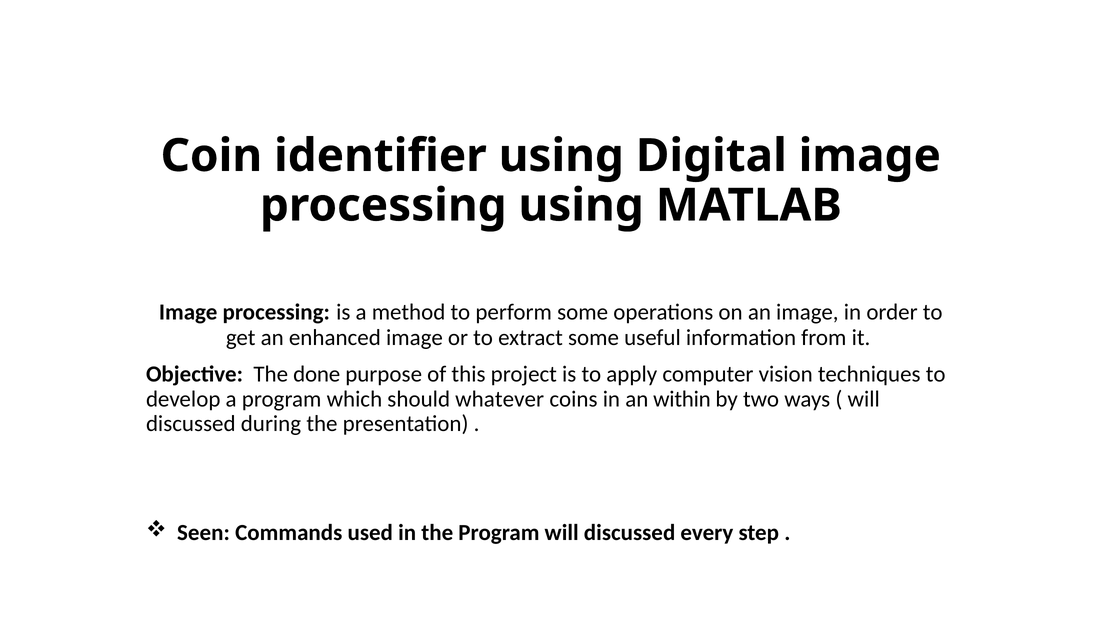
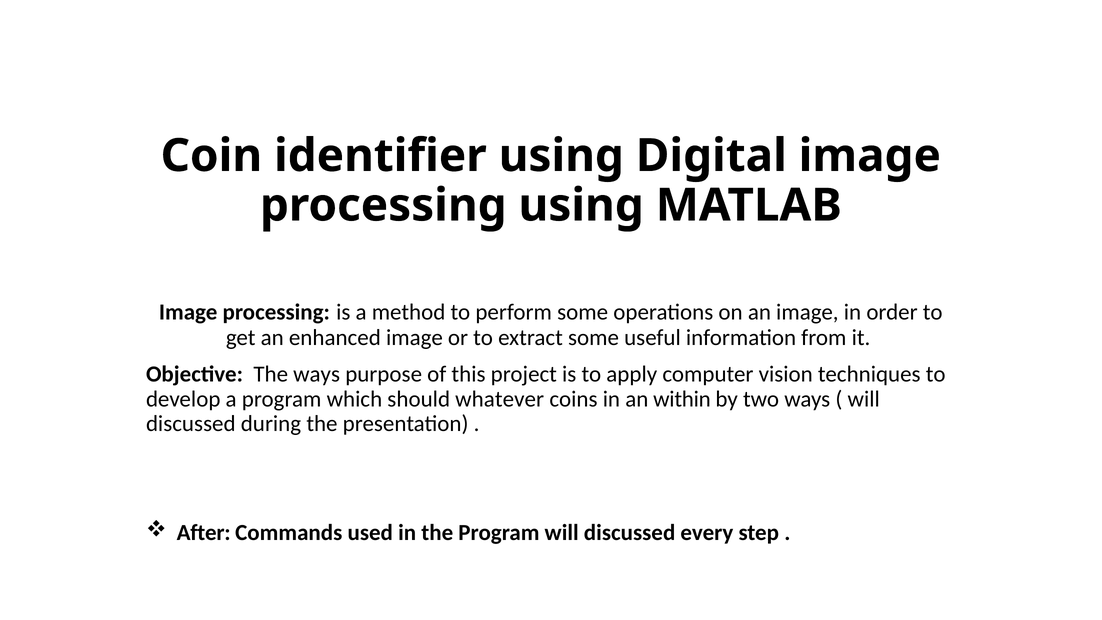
The done: done -> ways
Seen: Seen -> After
